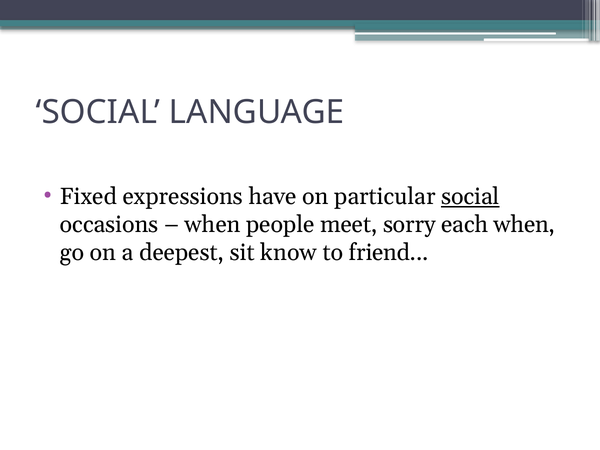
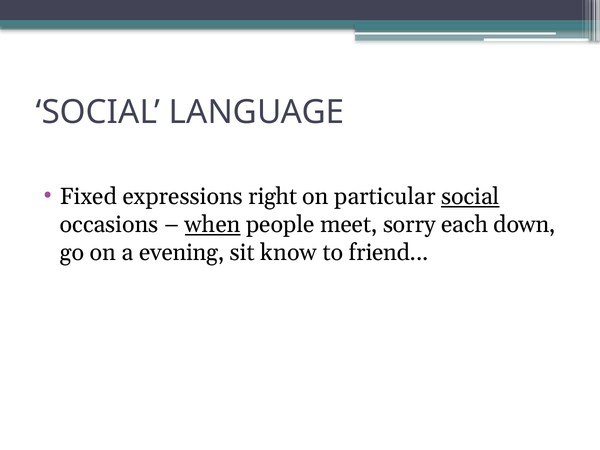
have: have -> right
when at (213, 225) underline: none -> present
each when: when -> down
deepest: deepest -> evening
